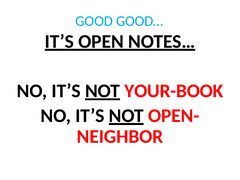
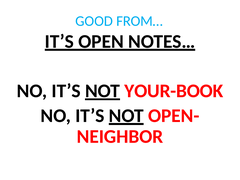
GOOD…: GOOD… -> FROM…
